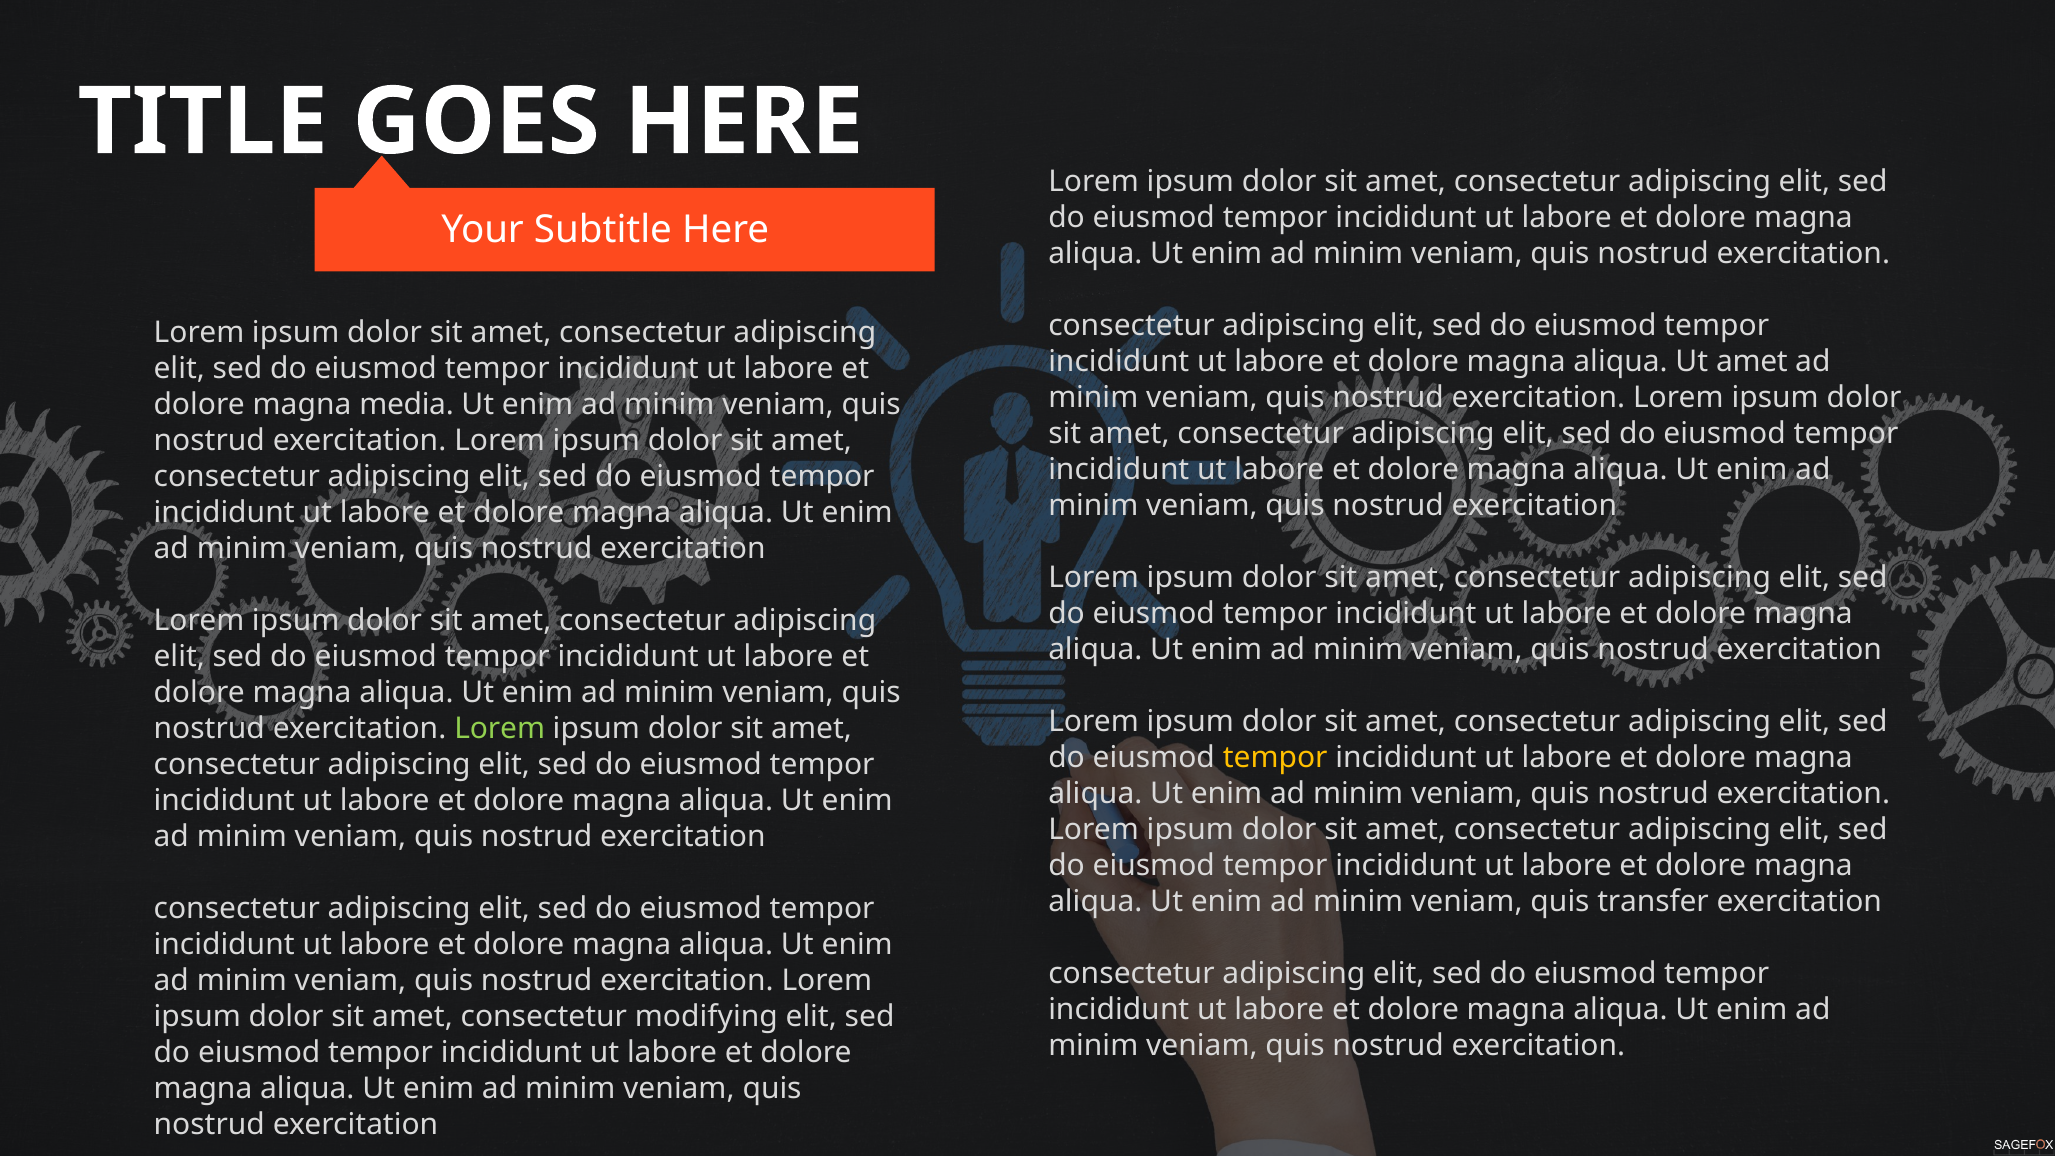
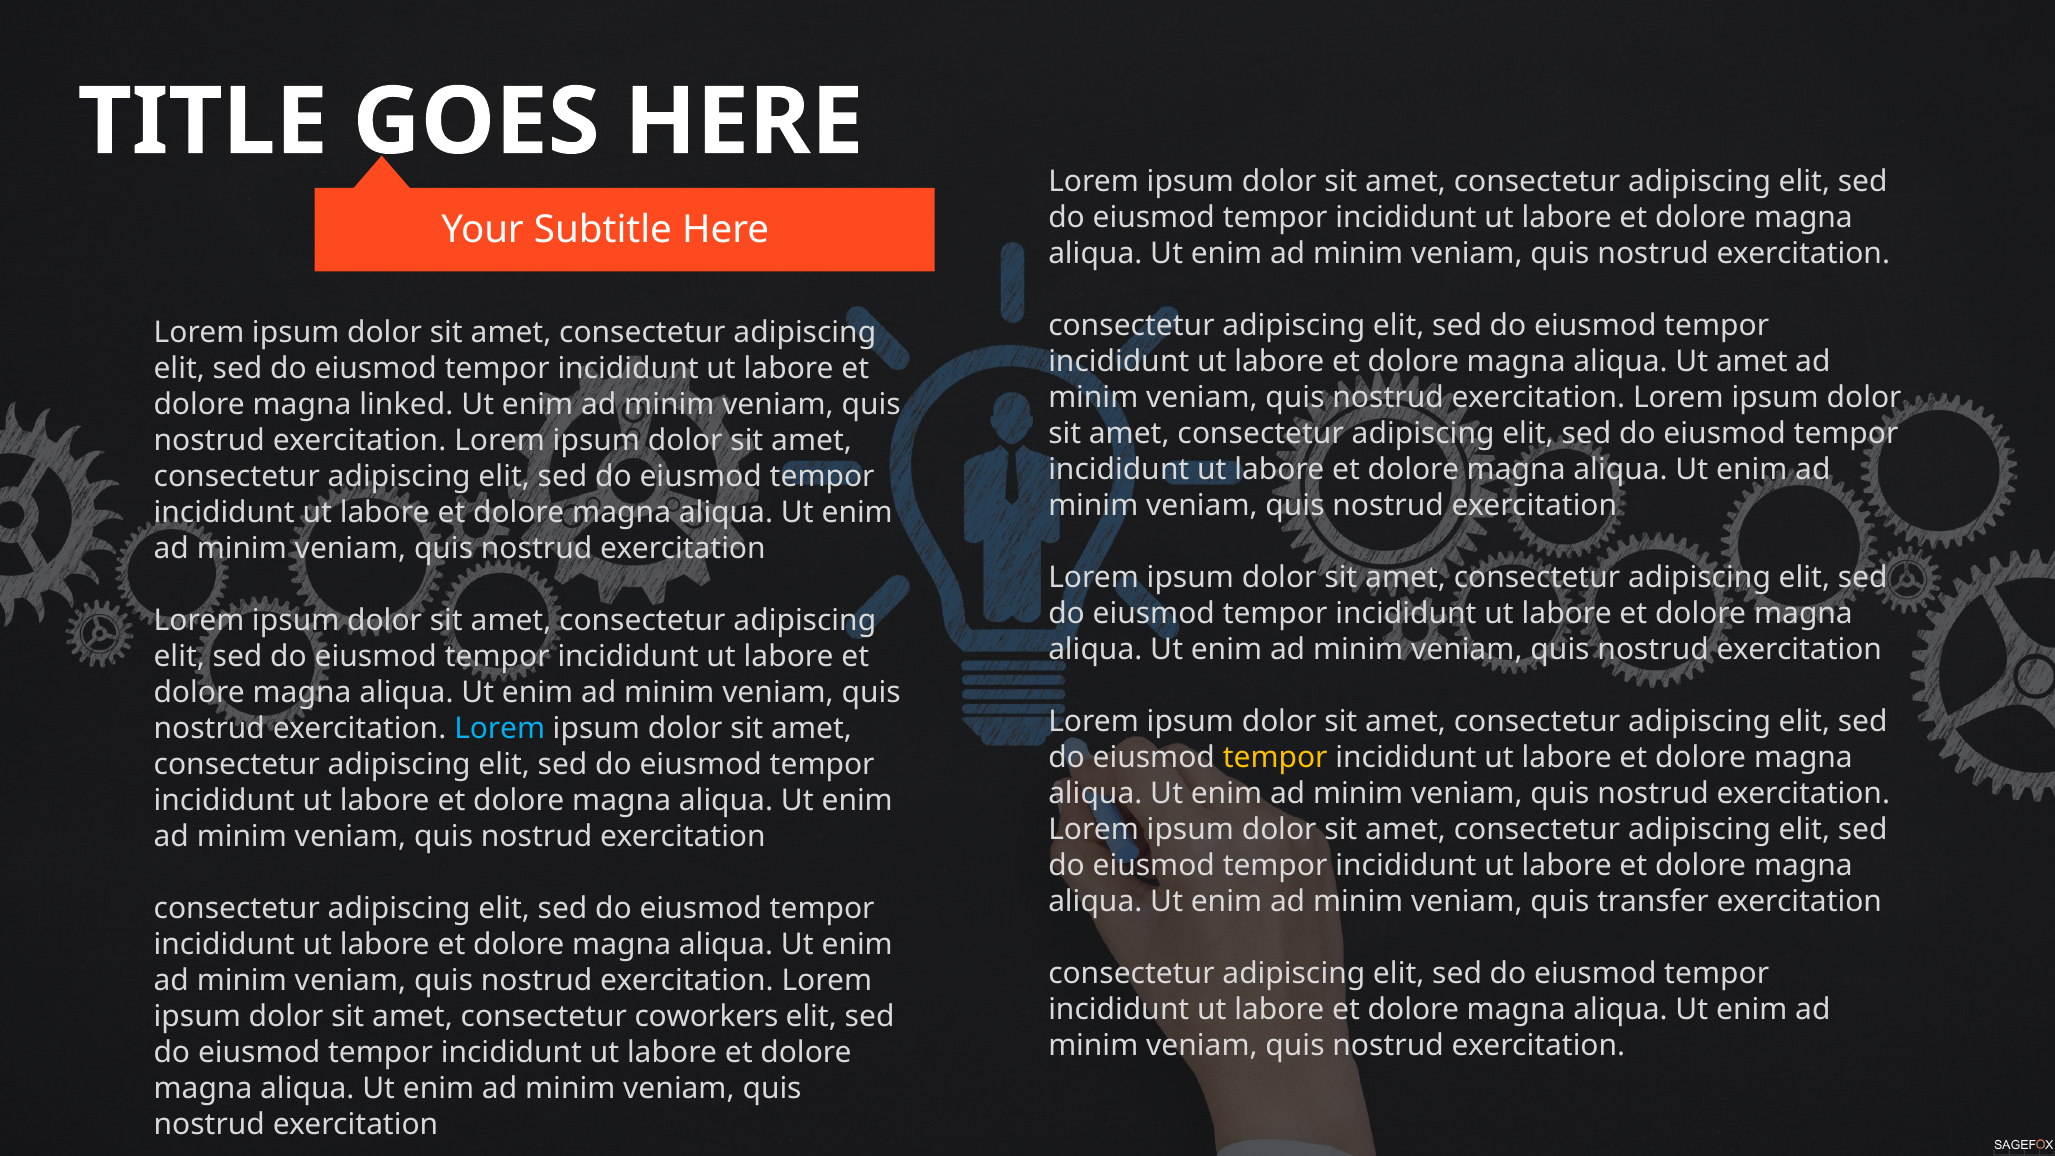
media: media -> linked
Lorem at (500, 729) colour: light green -> light blue
modifying: modifying -> coworkers
